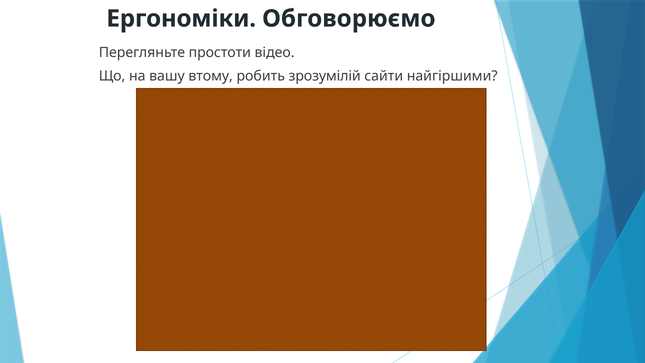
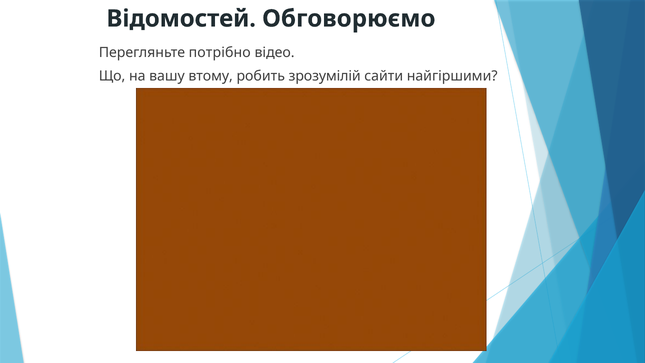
Ергономіки: Ергономіки -> Відомостей
простоти: простоти -> потрібно
